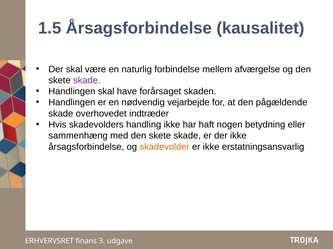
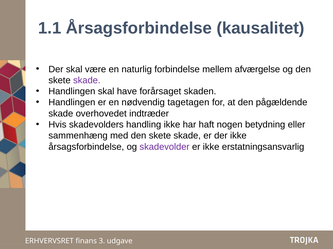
1.5: 1.5 -> 1.1
vejarbejde: vejarbejde -> tagetagen
skadevolder colour: orange -> purple
